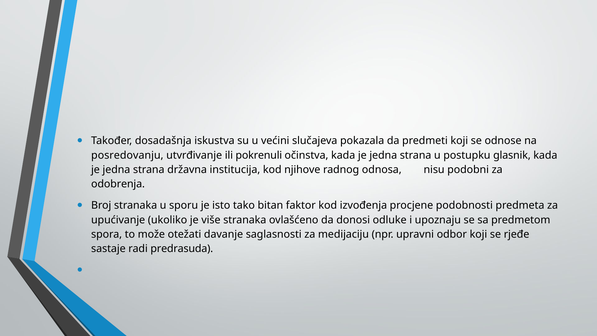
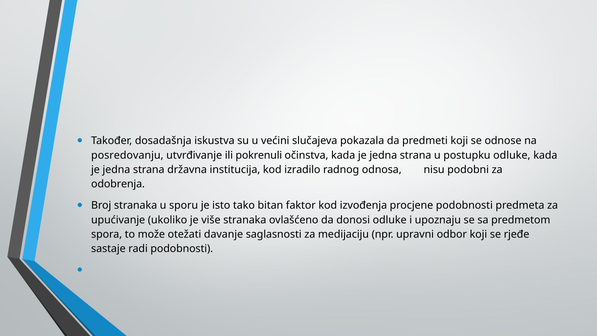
postupku glasnik: glasnik -> odluke
njihove: njihove -> izradilo
radi predrasuda: predrasuda -> podobnosti
